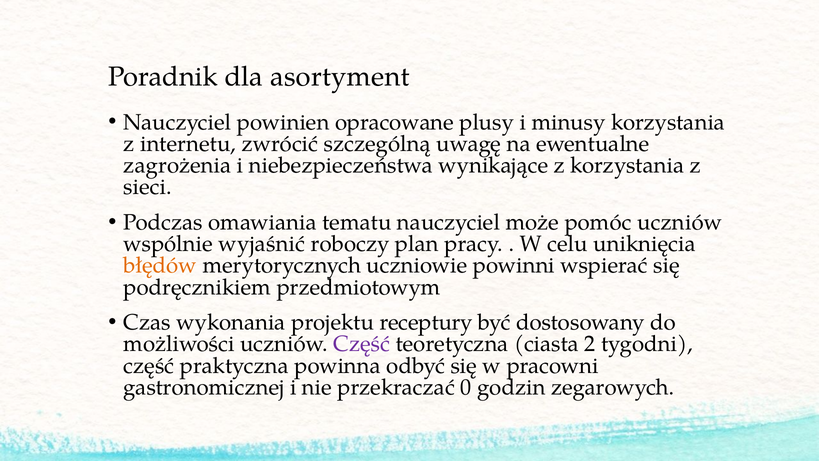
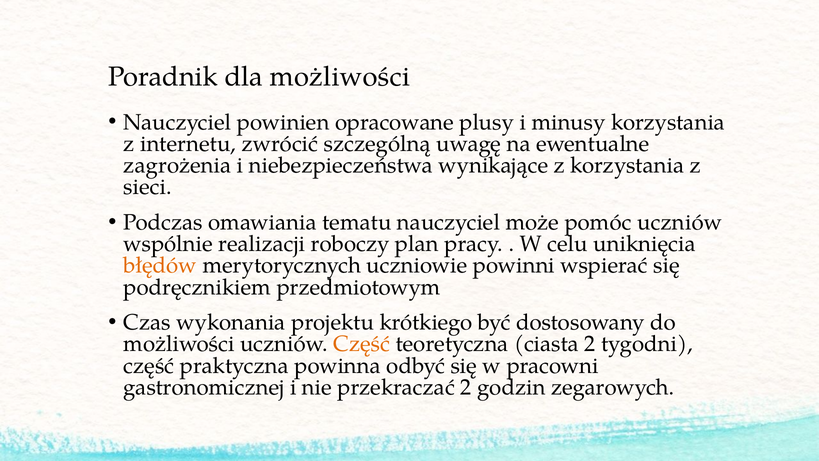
dla asortyment: asortyment -> możliwości
wyjaśnić: wyjaśnić -> realizacji
receptury: receptury -> krótkiego
Część at (362, 344) colour: purple -> orange
przekraczać 0: 0 -> 2
